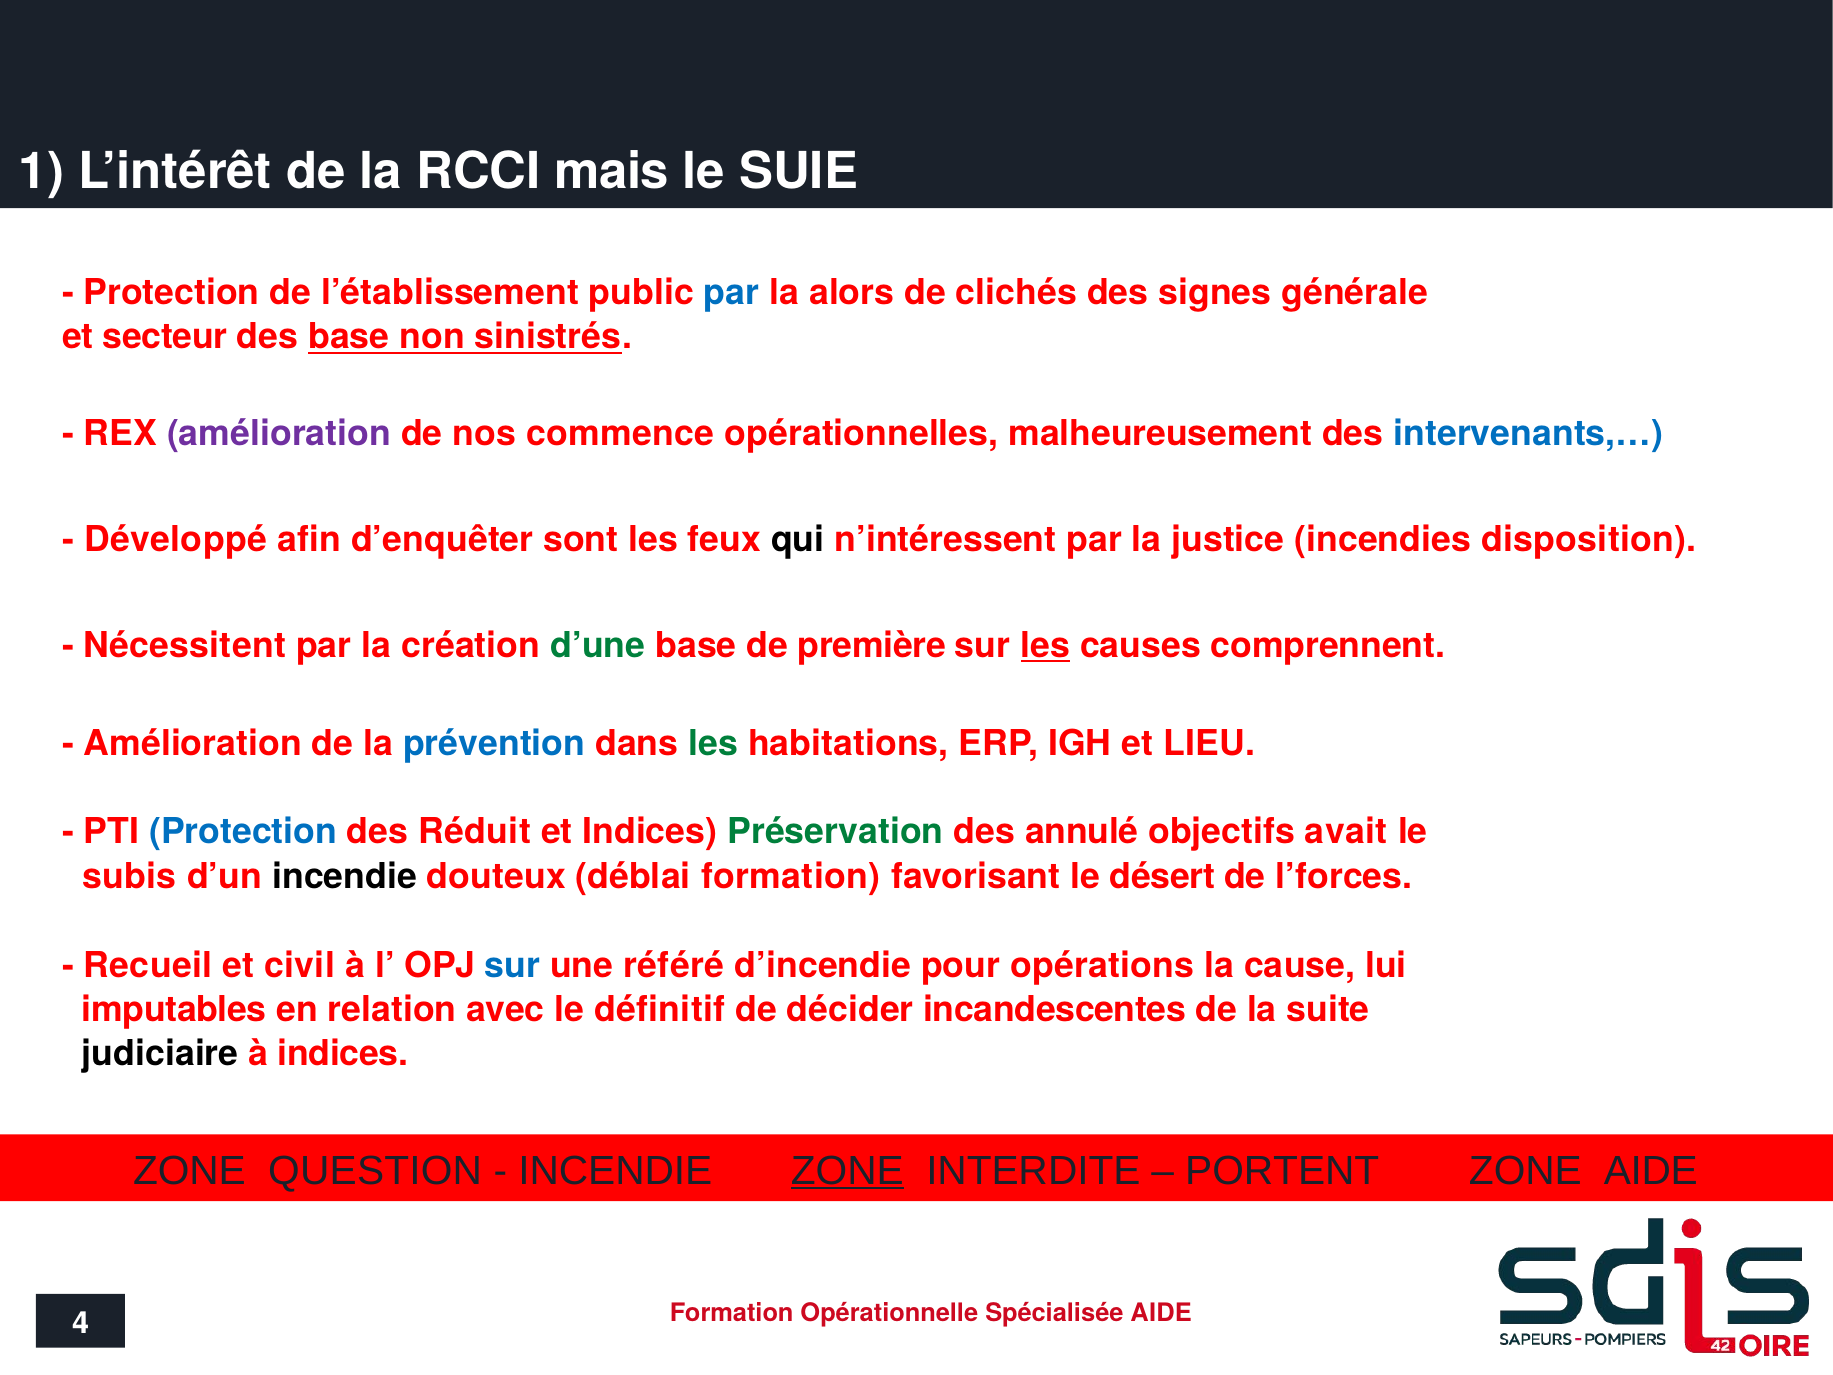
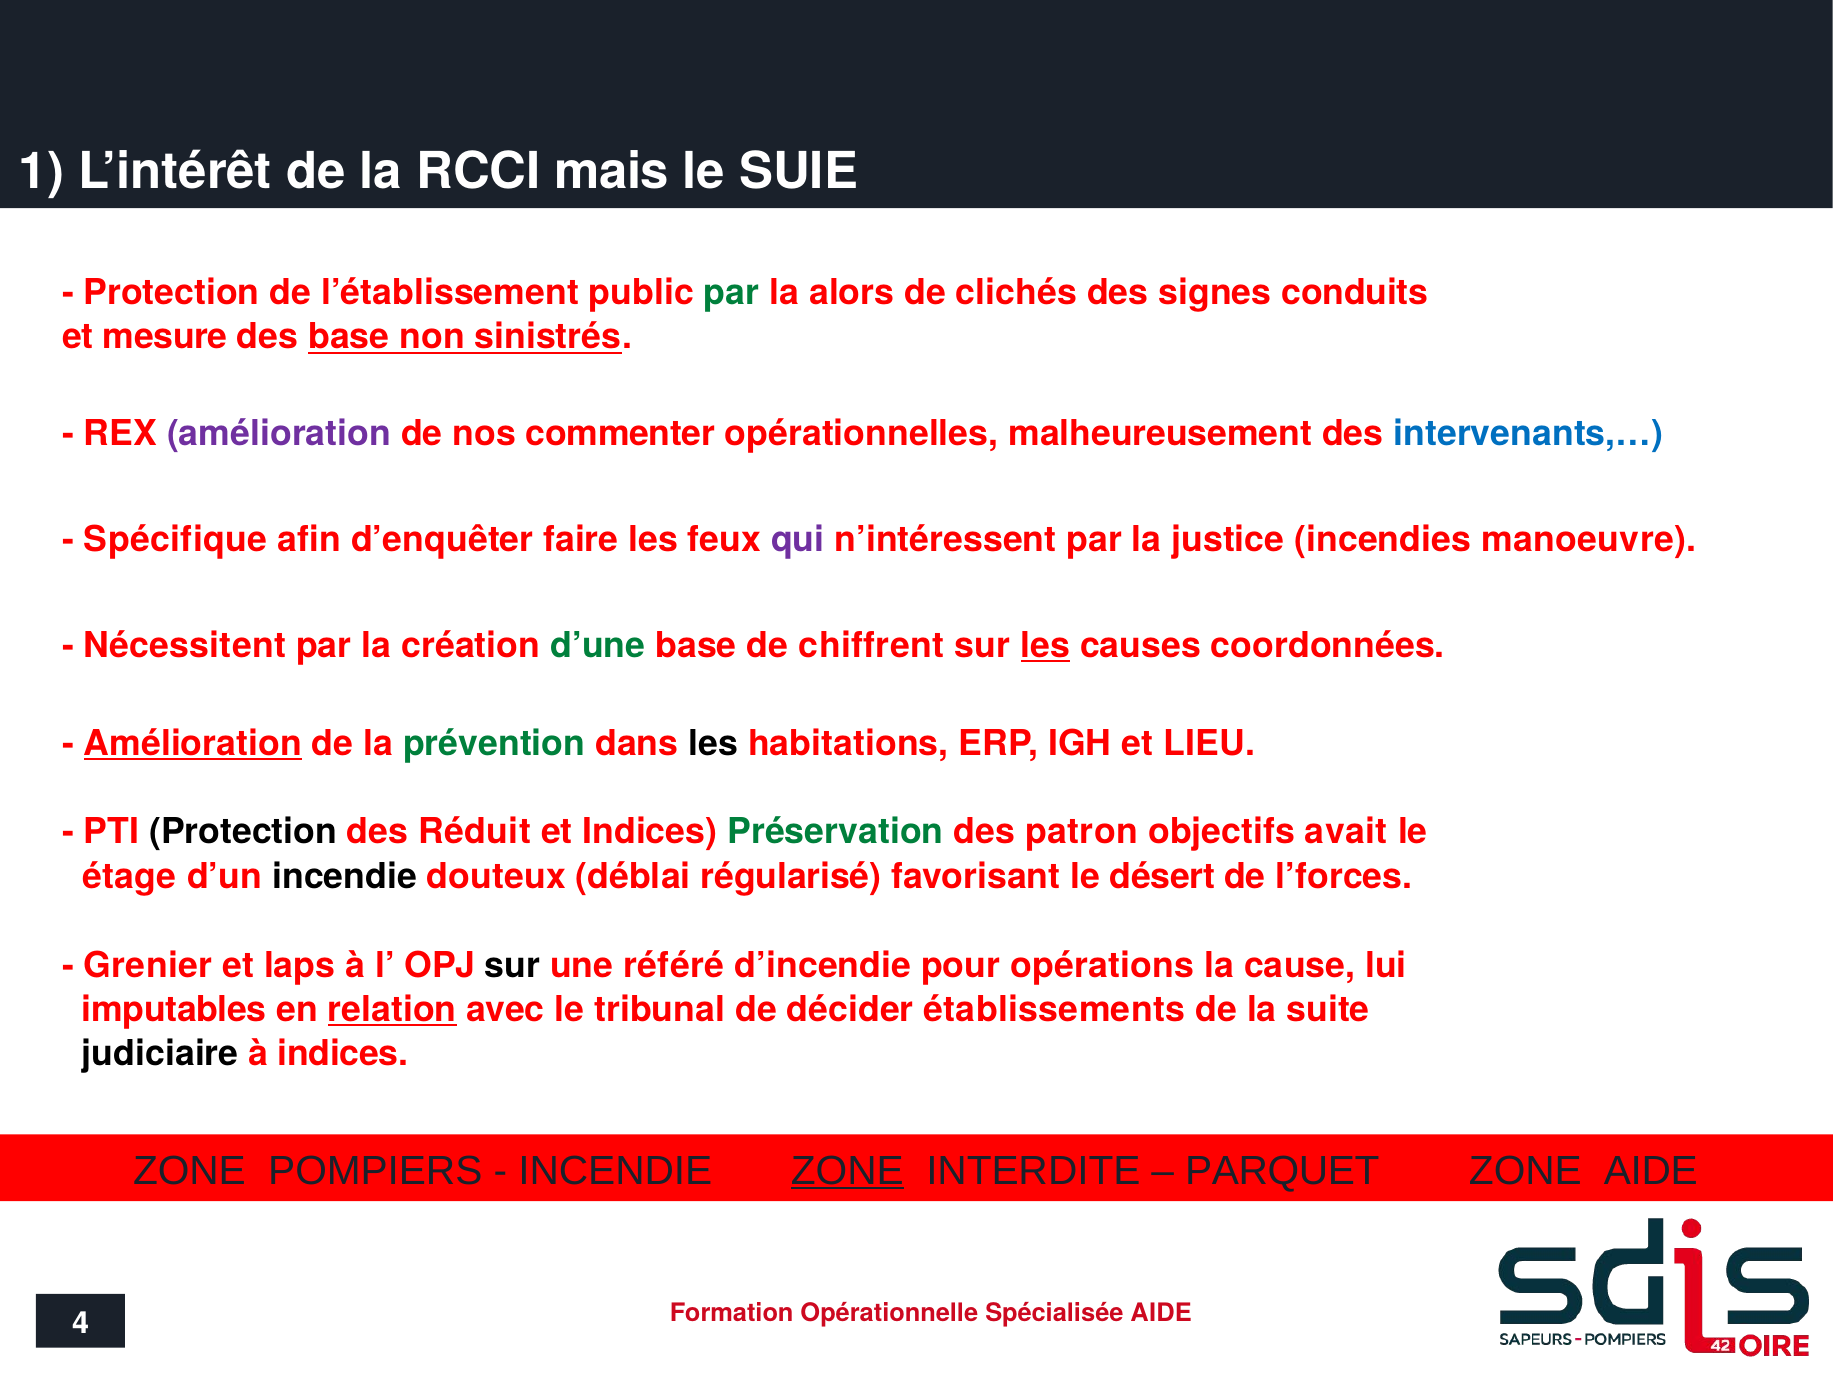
par at (732, 292) colour: blue -> green
générale: générale -> conduits
secteur: secteur -> mesure
commence: commence -> commenter
Développé: Développé -> Spécifique
sont: sont -> faire
qui colour: black -> purple
disposition: disposition -> manoeuvre
première: première -> chiffrent
comprennent: comprennent -> coordonnées
Amélioration at (193, 743) underline: none -> present
prévention colour: blue -> green
les at (713, 743) colour: green -> black
Protection at (243, 832) colour: blue -> black
annulé: annulé -> patron
subis: subis -> étage
déblai formation: formation -> régularisé
Recueil: Recueil -> Grenier
civil: civil -> laps
sur at (512, 965) colour: blue -> black
relation underline: none -> present
définitif: définitif -> tribunal
incandescentes: incandescentes -> établissements
QUESTION: QUESTION -> POMPIERS
PORTENT: PORTENT -> PARQUET
